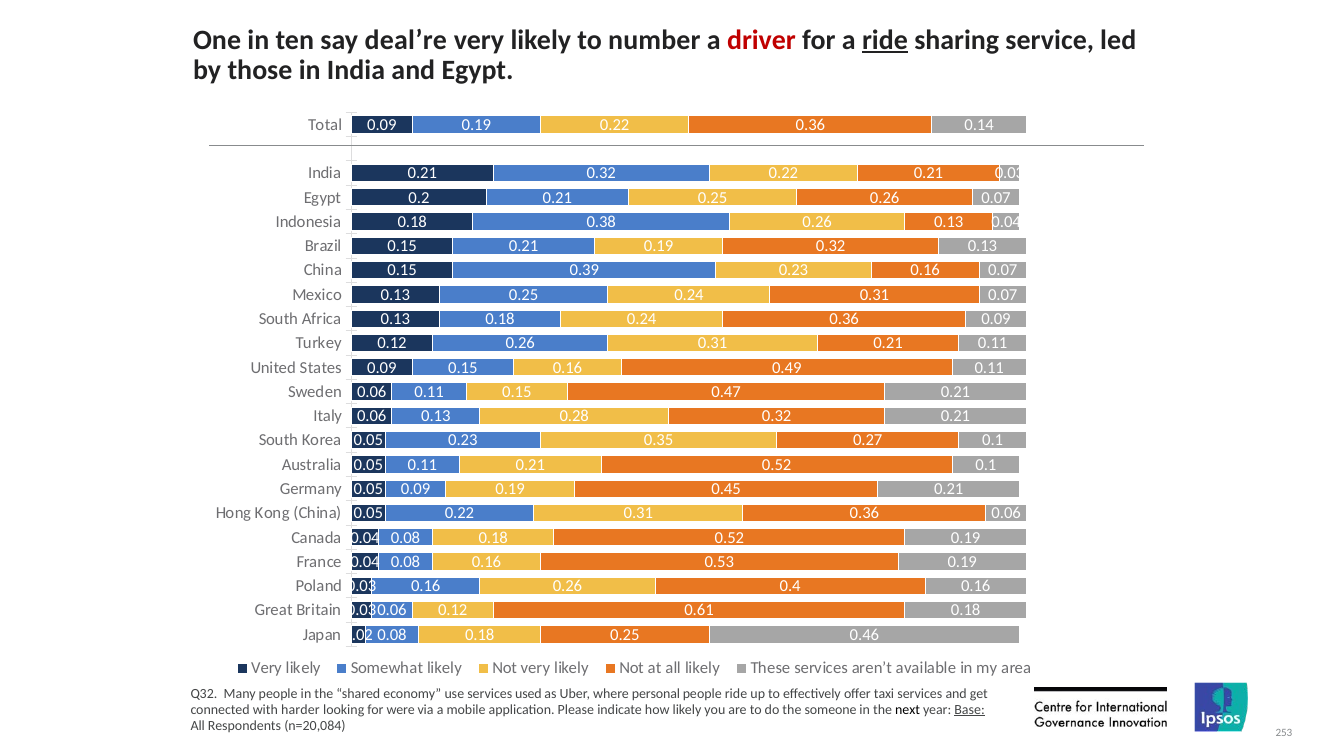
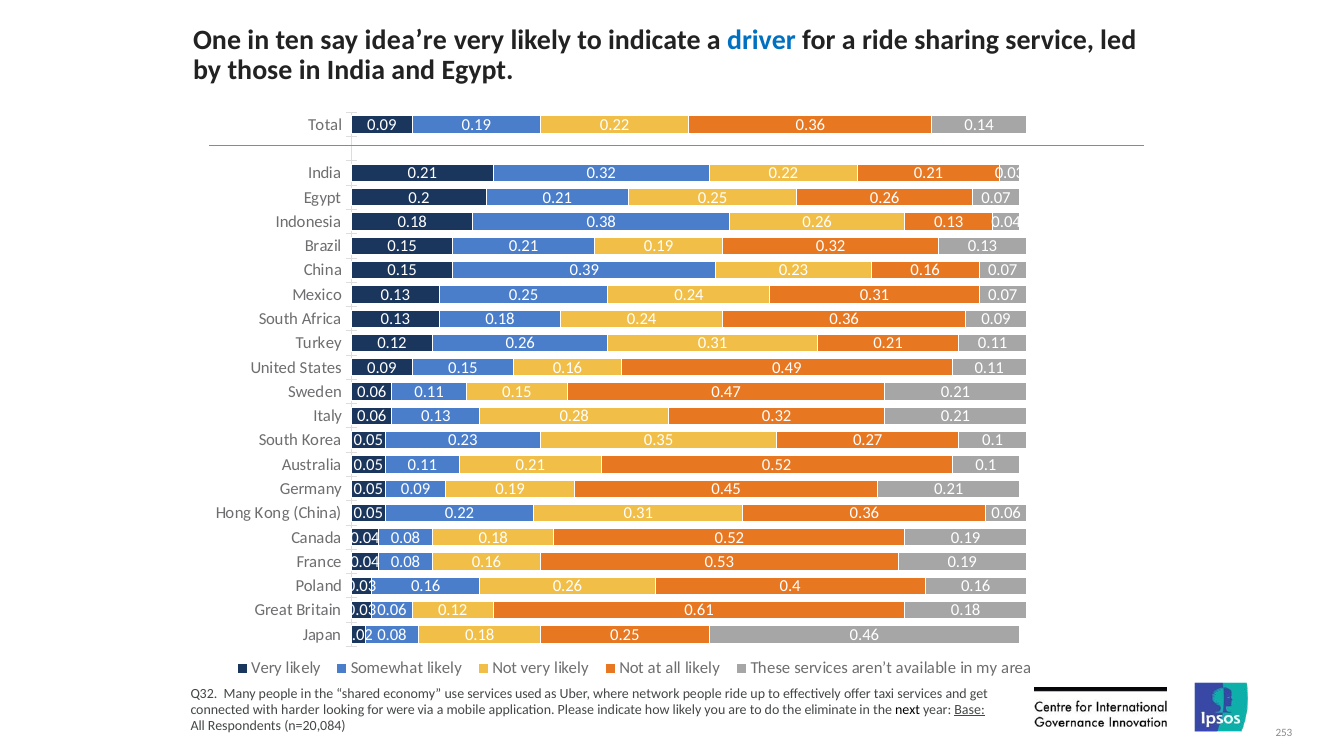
deal’re: deal’re -> idea’re
to number: number -> indicate
driver colour: red -> blue
ride at (885, 40) underline: present -> none
personal: personal -> network
someone: someone -> eliminate
